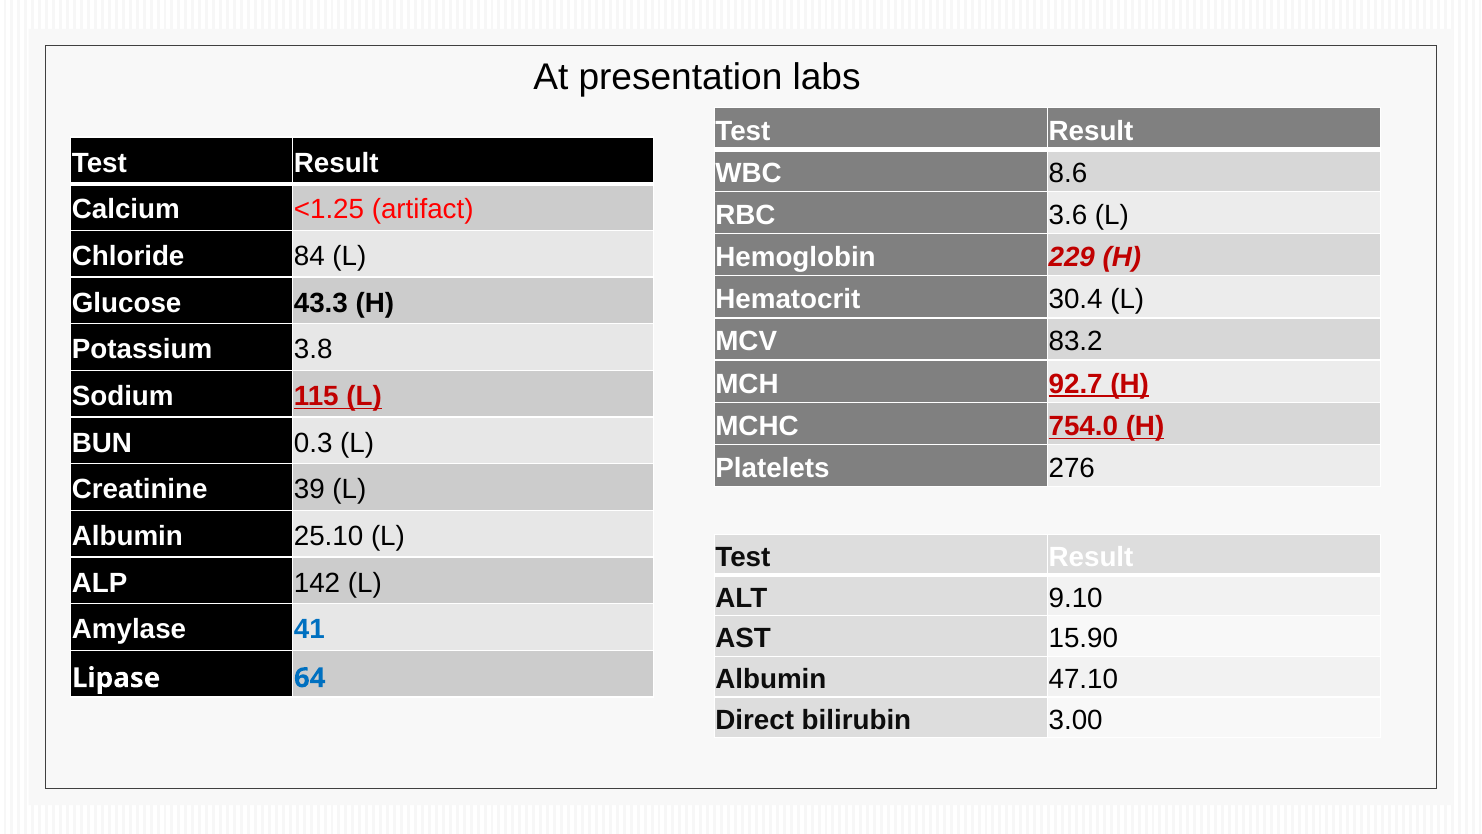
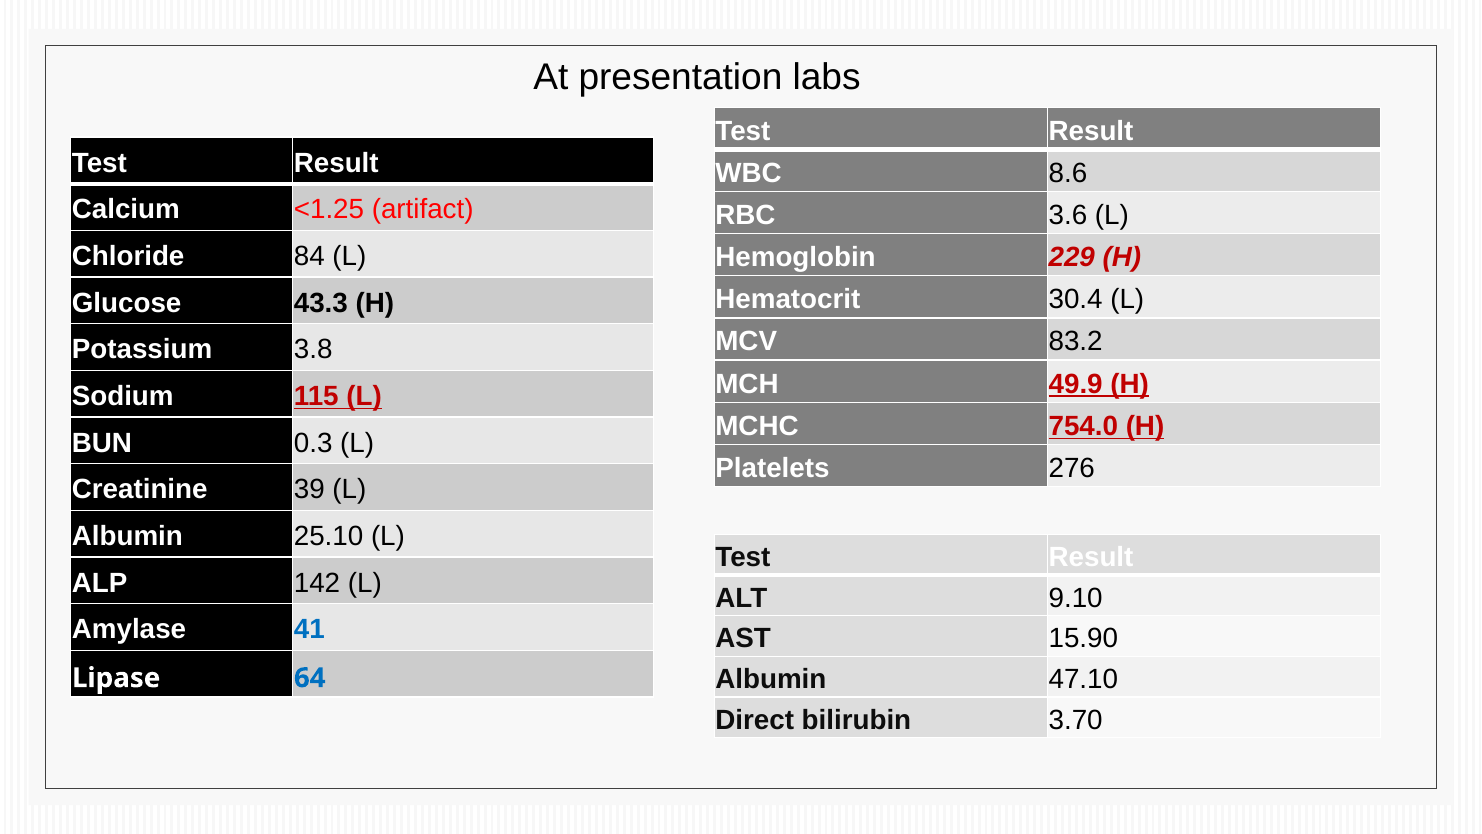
92.7: 92.7 -> 49.9
3.00: 3.00 -> 3.70
